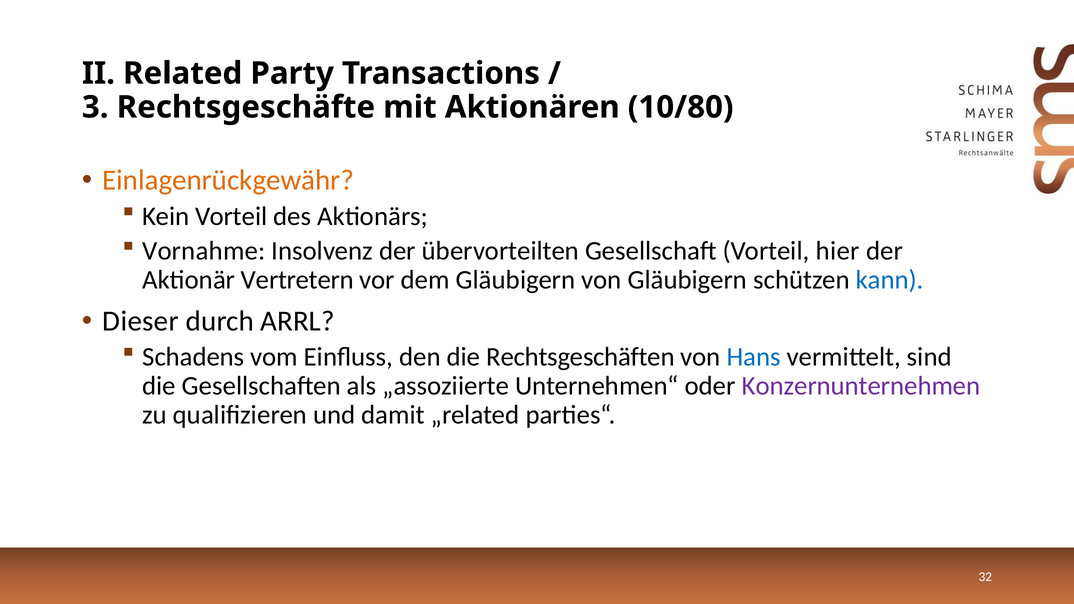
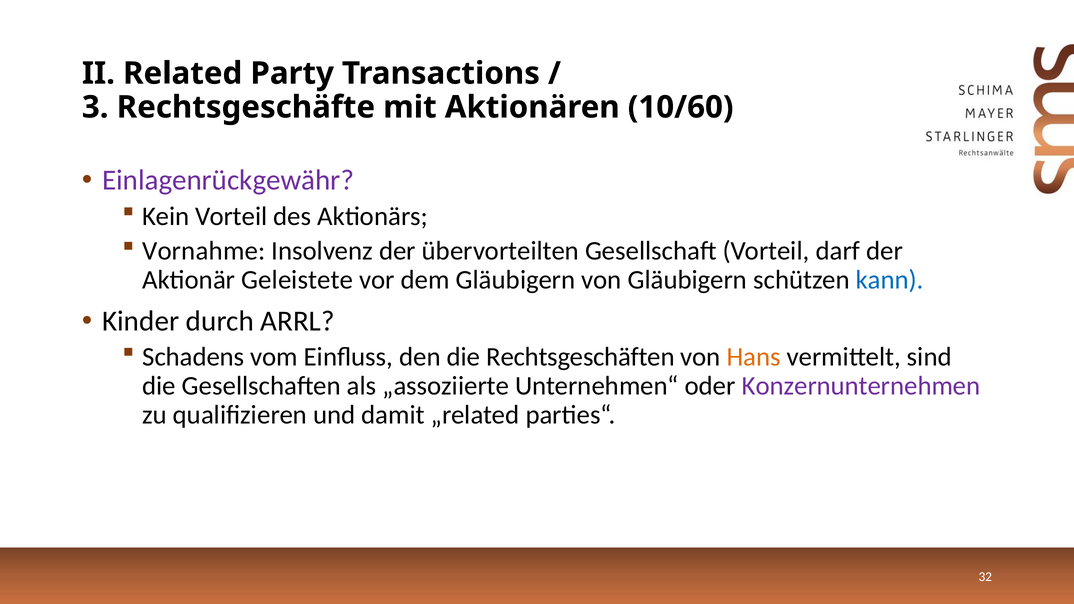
10/80: 10/80 -> 10/60
Einlagenrückgewähr colour: orange -> purple
hier: hier -> darf
Vertretern: Vertretern -> Geleistete
Dieser: Dieser -> Kinder
Hans colour: blue -> orange
